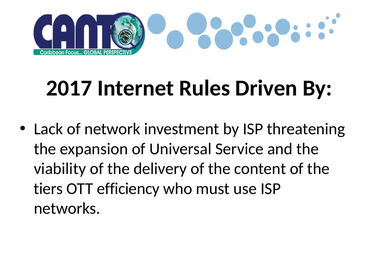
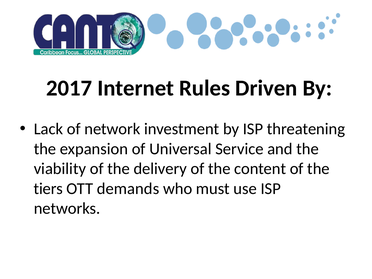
efficiency: efficiency -> demands
